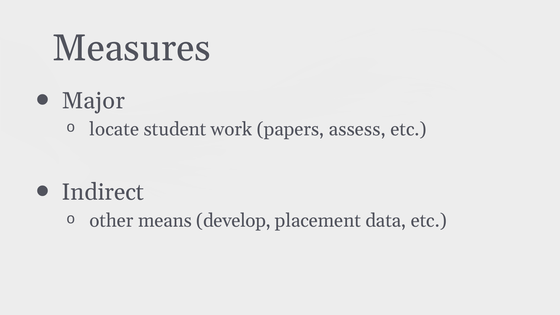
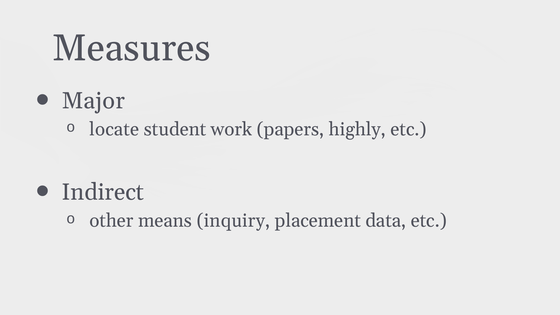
assess: assess -> highly
develop: develop -> inquiry
